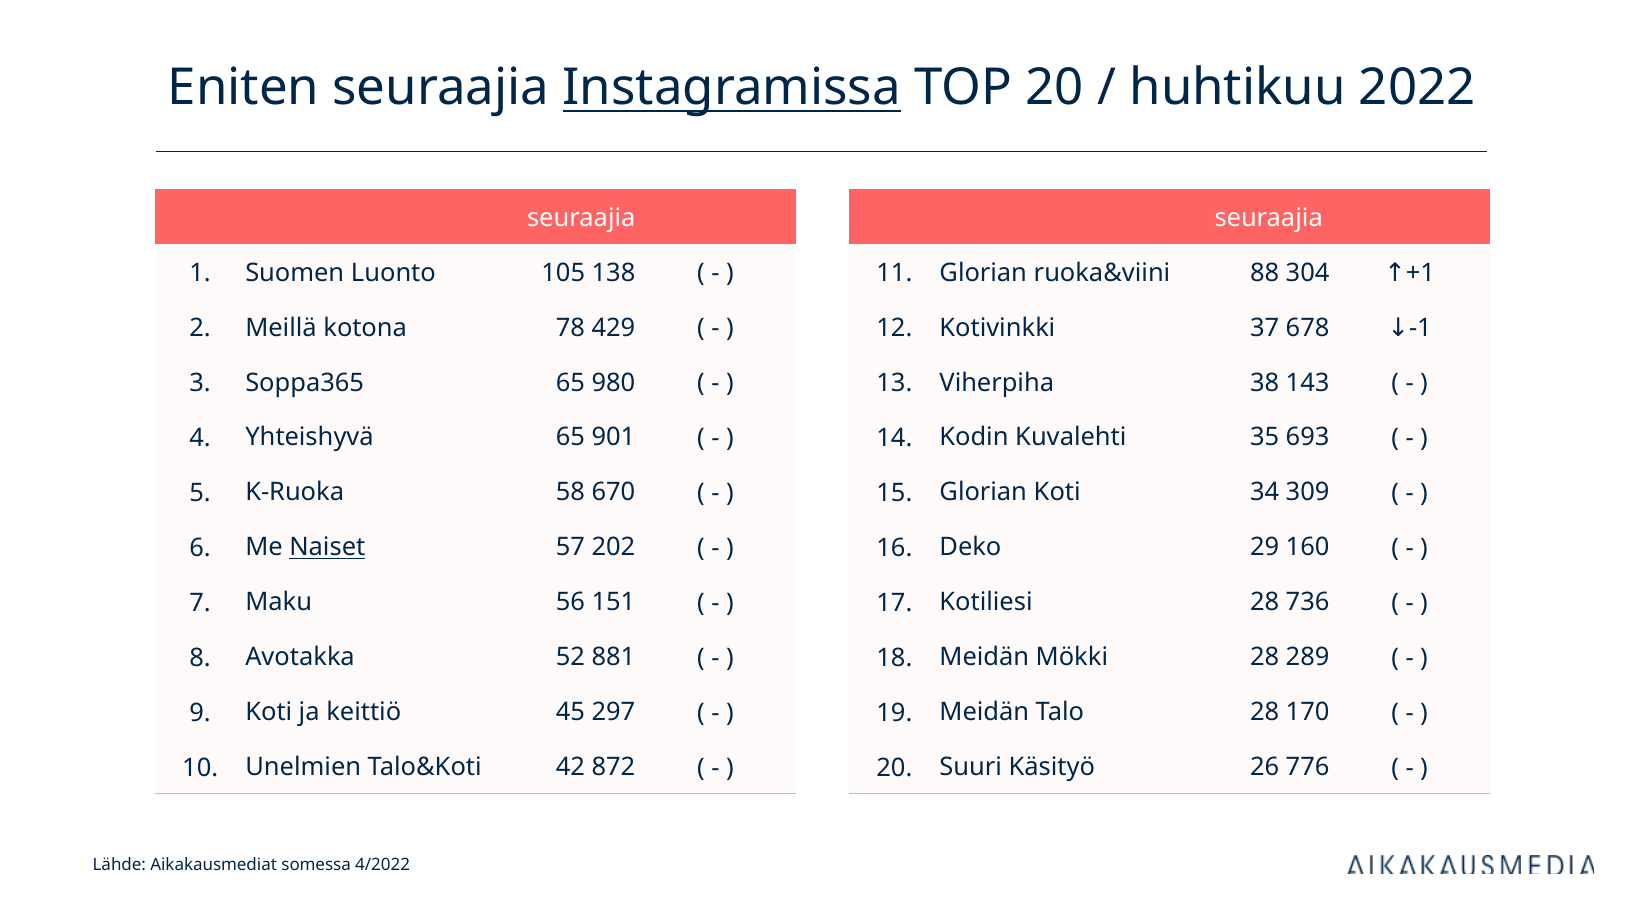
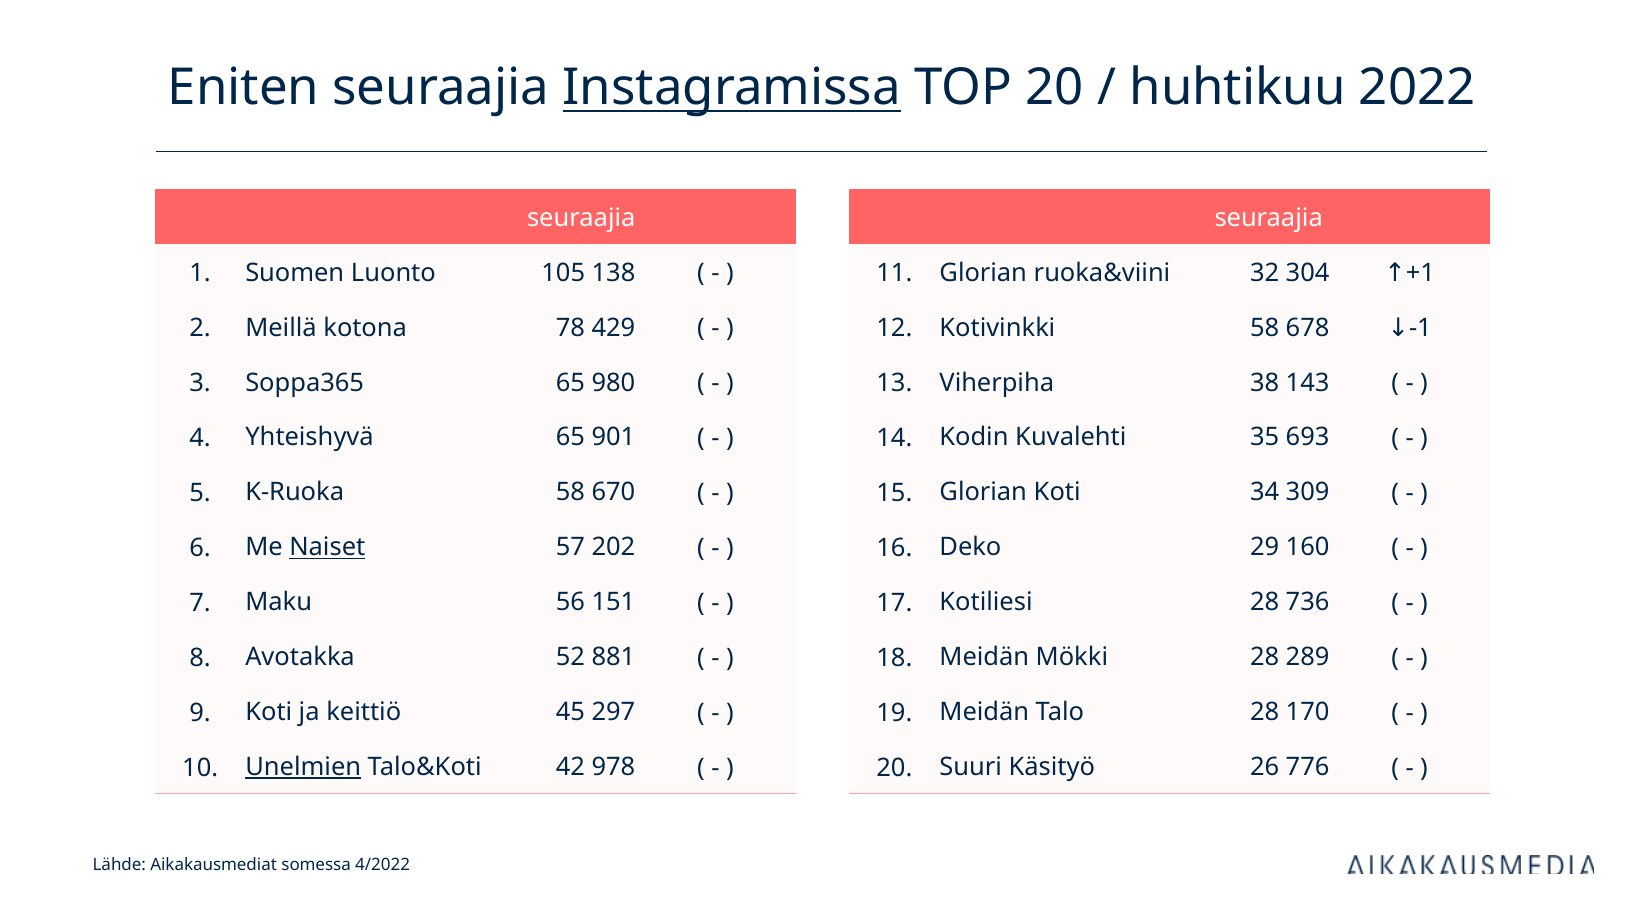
88: 88 -> 32
Kotivinkki 37: 37 -> 58
Unelmien underline: none -> present
872: 872 -> 978
